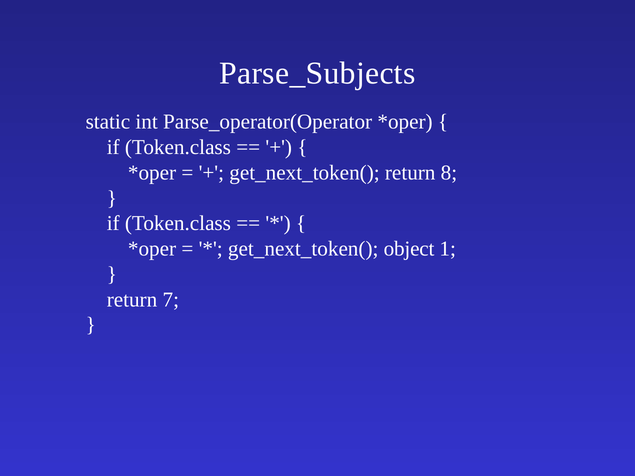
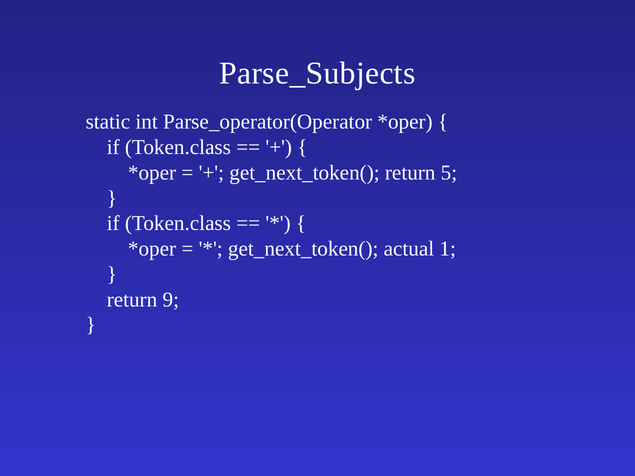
8: 8 -> 5
object: object -> actual
7: 7 -> 9
